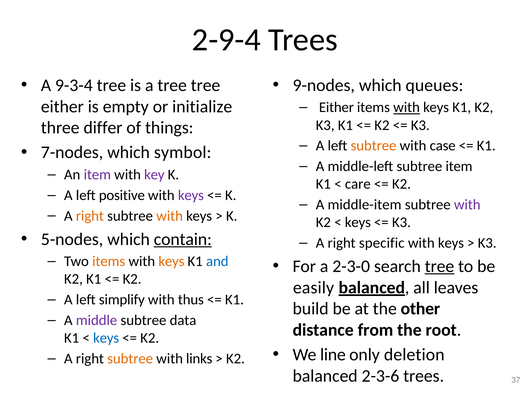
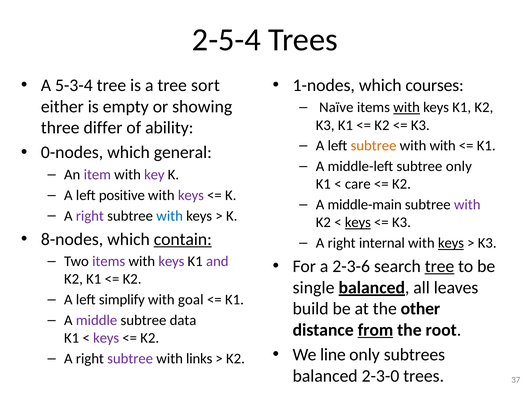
2-9-4: 2-9-4 -> 2-5-4
9-3-4: 9-3-4 -> 5-3-4
tree tree: tree -> sort
9-nodes: 9-nodes -> 1-nodes
queues: queues -> courses
initialize: initialize -> showing
Either at (336, 107): Either -> Naïve
things: things -> ability
with case: case -> with
7-nodes: 7-nodes -> 0-nodes
symbol: symbol -> general
subtree item: item -> only
middle-item: middle-item -> middle-main
right at (90, 216) colour: orange -> purple
with at (170, 216) colour: orange -> blue
keys at (358, 222) underline: none -> present
5-nodes: 5-nodes -> 8-nodes
specific: specific -> internal
keys at (451, 243) underline: none -> present
items at (109, 261) colour: orange -> purple
keys at (171, 261) colour: orange -> purple
and colour: blue -> purple
2-3-0: 2-3-0 -> 2-3-6
easily: easily -> single
thus: thus -> goal
from underline: none -> present
keys at (106, 338) colour: blue -> purple
deletion: deletion -> subtrees
subtree at (130, 358) colour: orange -> purple
2-3-6: 2-3-6 -> 2-3-0
